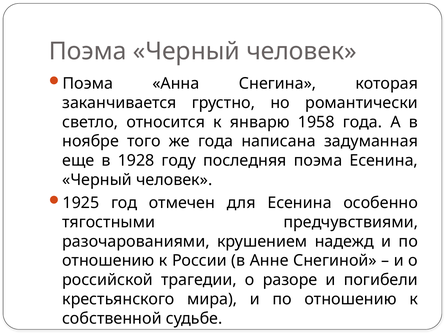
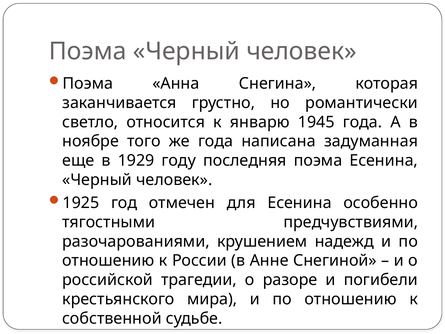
1958: 1958 -> 1945
1928: 1928 -> 1929
